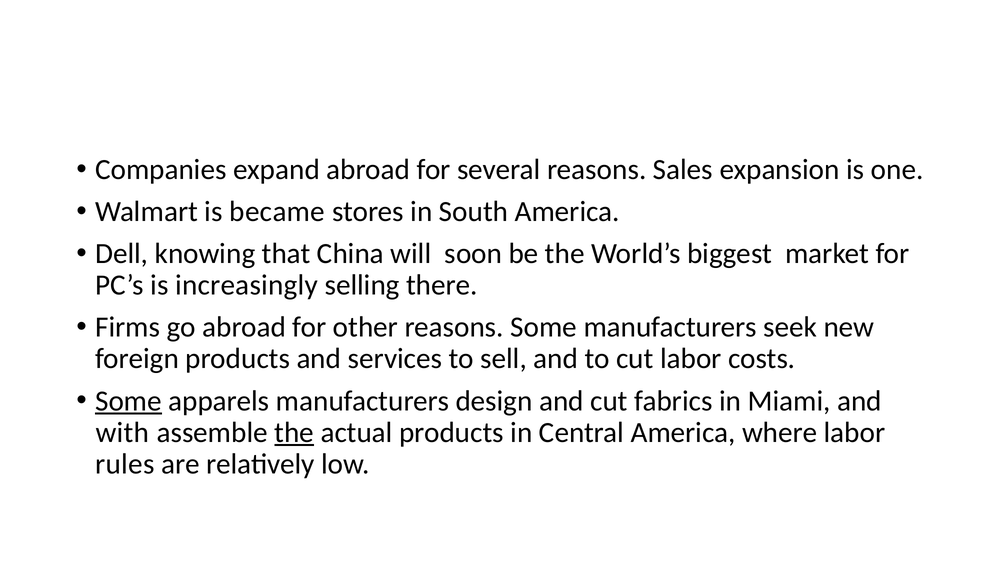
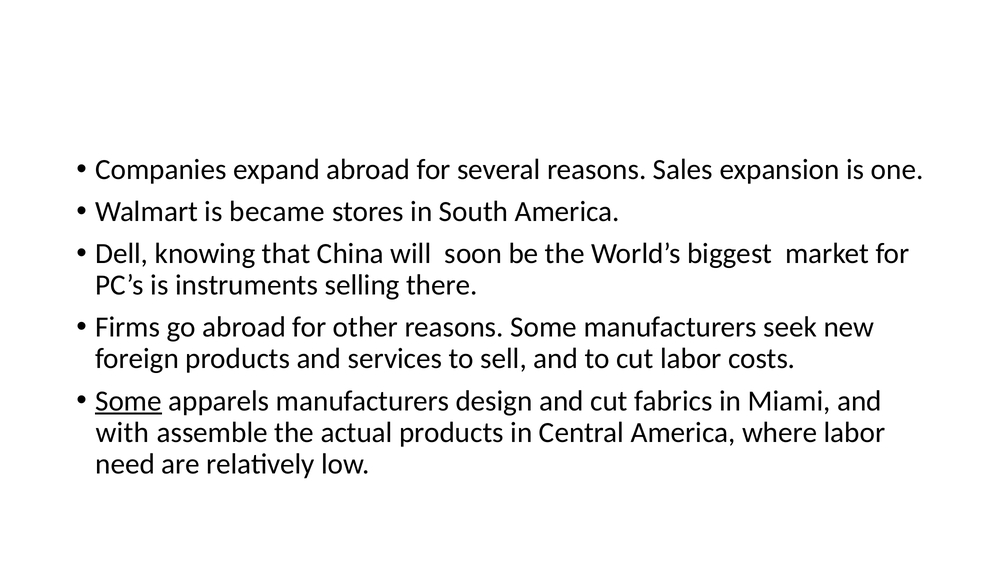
increasingly: increasingly -> instruments
the at (294, 432) underline: present -> none
rules: rules -> need
